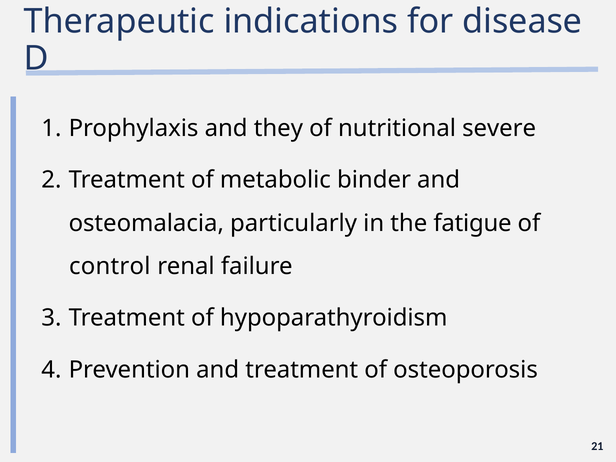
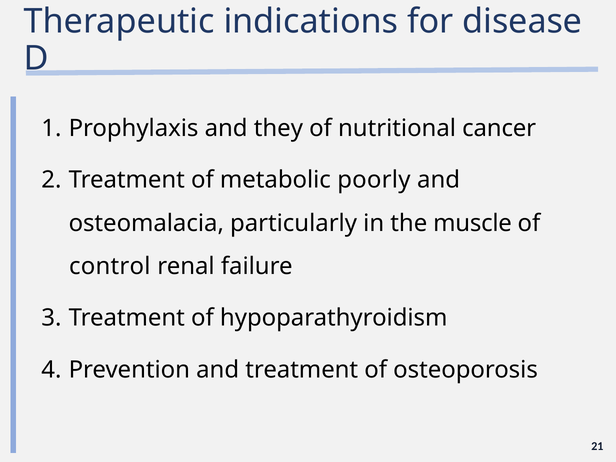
severe: severe -> cancer
binder: binder -> poorly
fatigue: fatigue -> muscle
